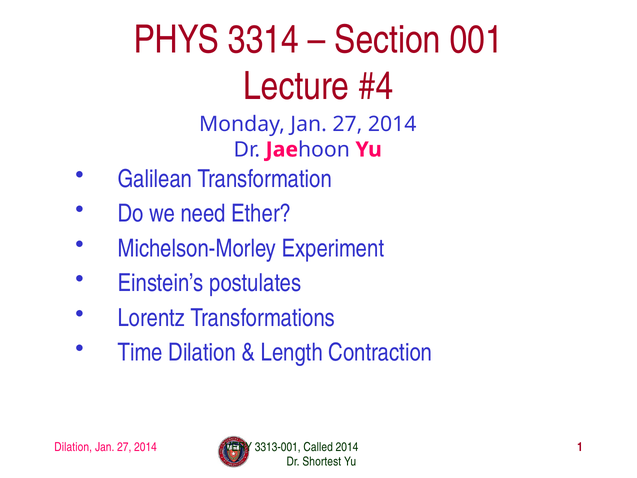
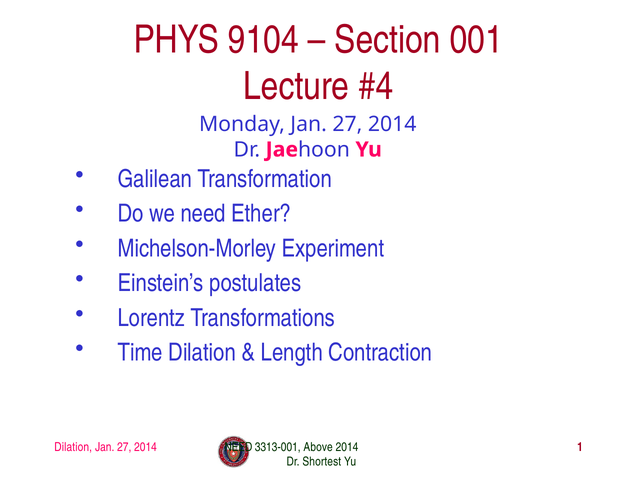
3314: 3314 -> 9104
2014 VERY: VERY -> NEED
Called: Called -> Above
